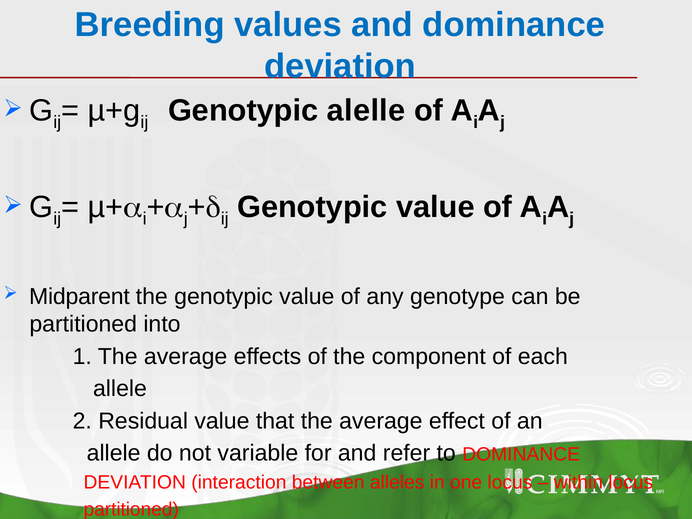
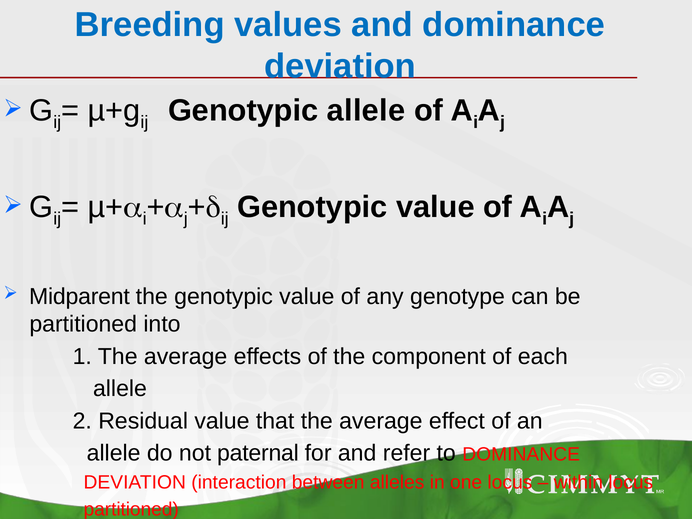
Genotypic alelle: alelle -> allele
variable: variable -> paternal
